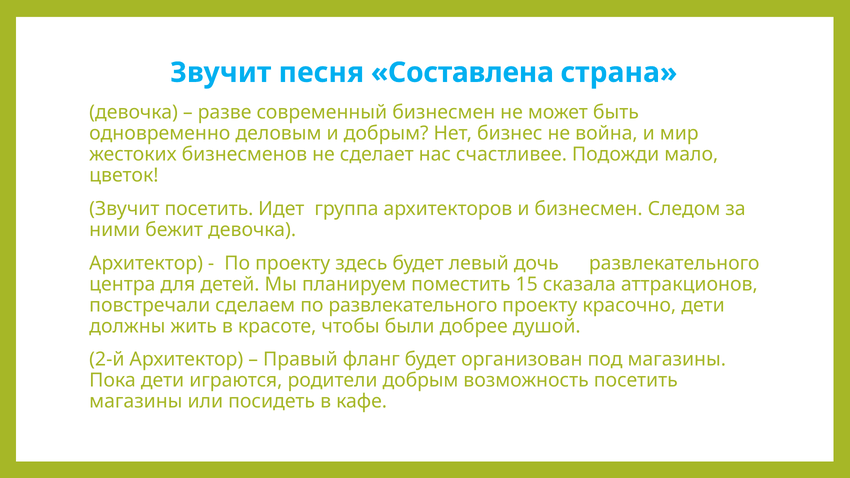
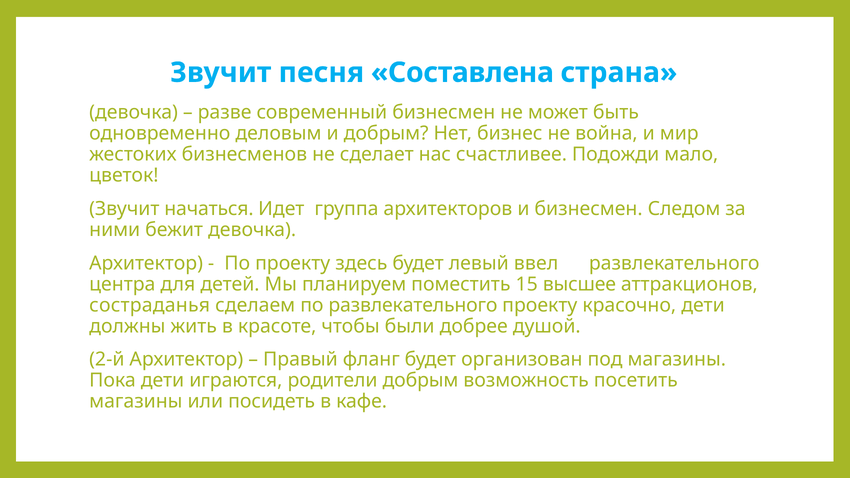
Звучит посетить: посетить -> начаться
дочь: дочь -> ввел
сказала: сказала -> высшее
повстречали: повстречали -> состраданья
